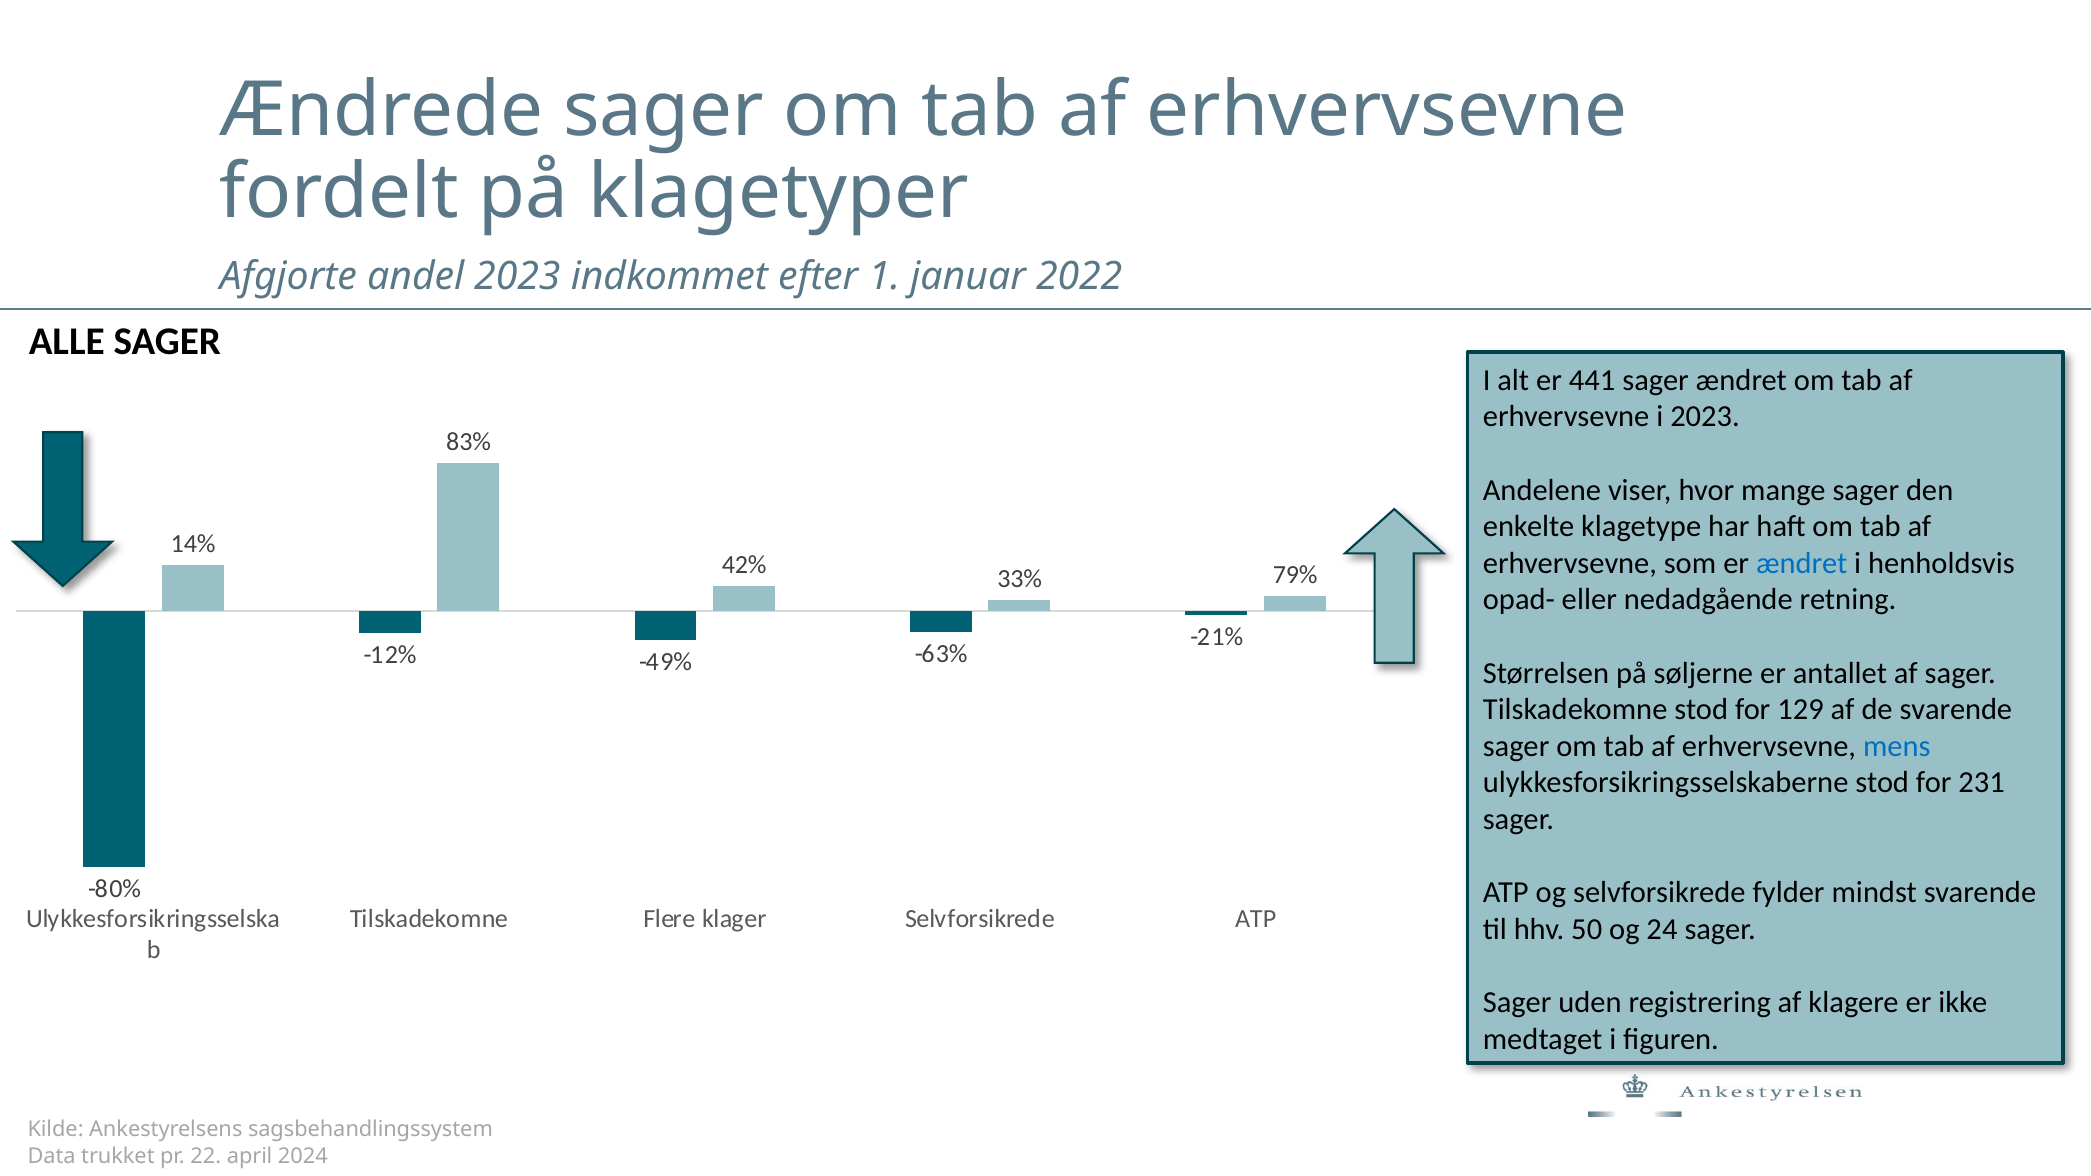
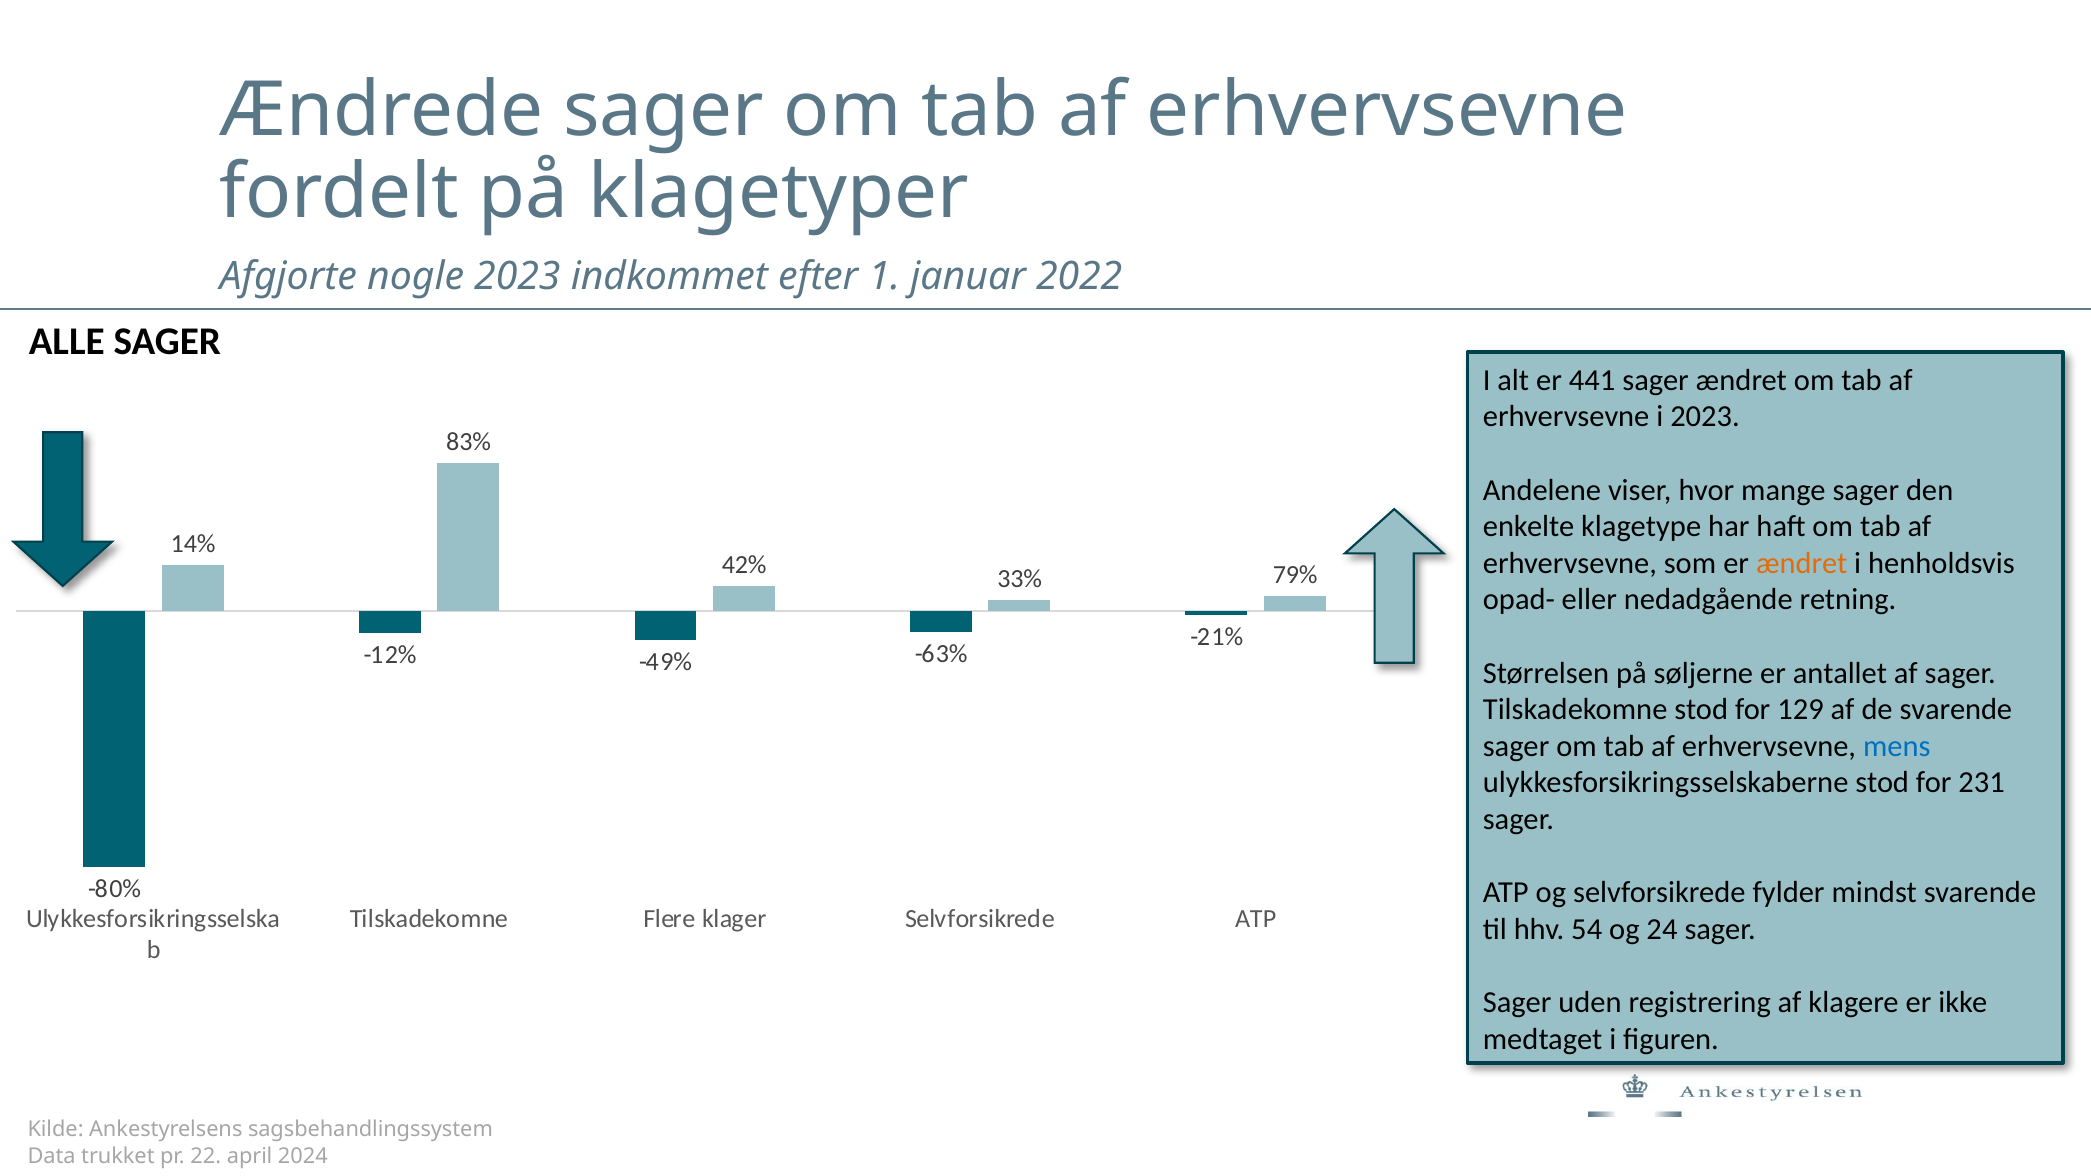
andel: andel -> nogle
ændret at (1802, 563) colour: blue -> orange
50: 50 -> 54
